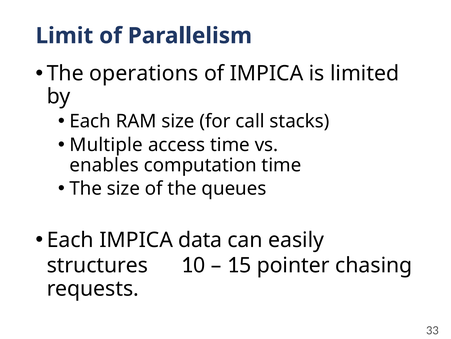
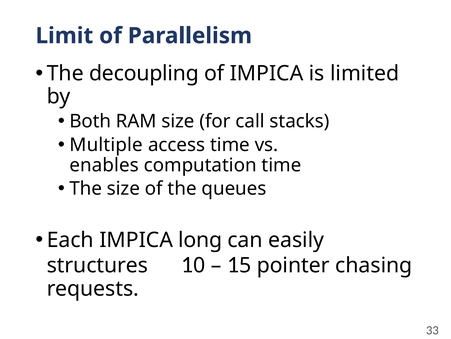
operations: operations -> decoupling
Each at (90, 121): Each -> Both
data: data -> long
